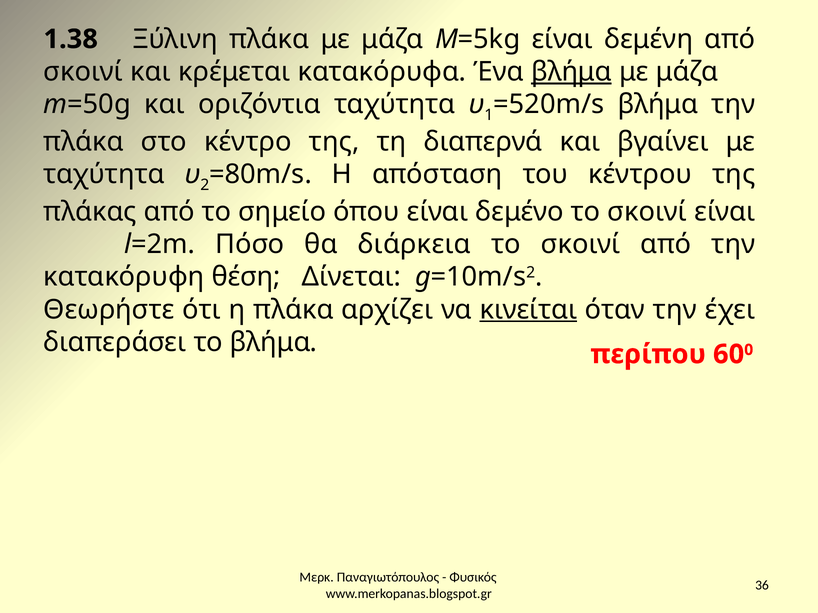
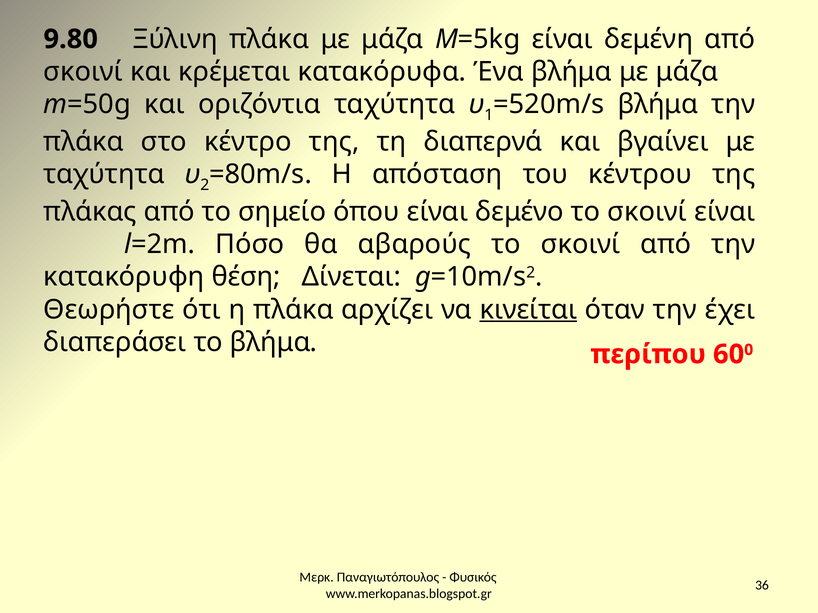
1.38: 1.38 -> 9.80
βλήμα at (571, 72) underline: present -> none
διάρκεια: διάρκεια -> αβαρούς
